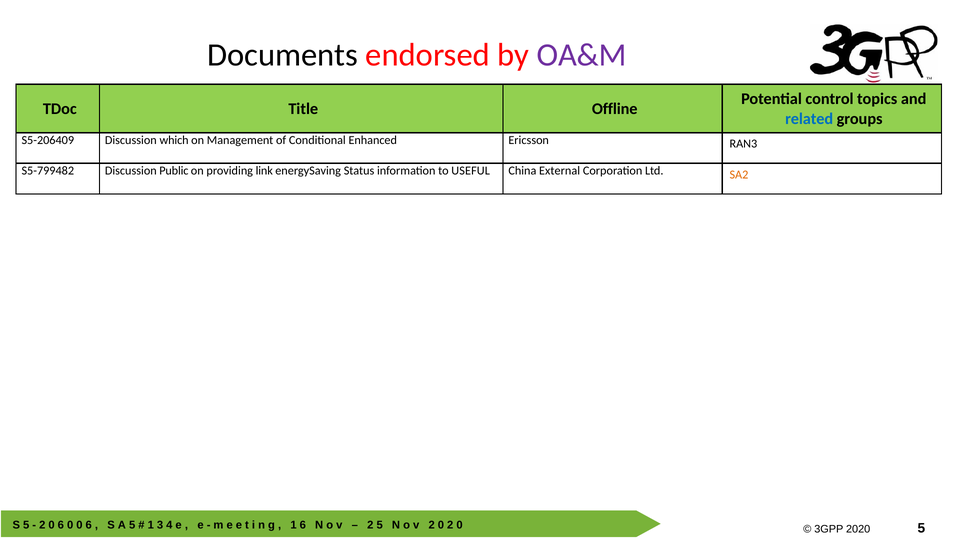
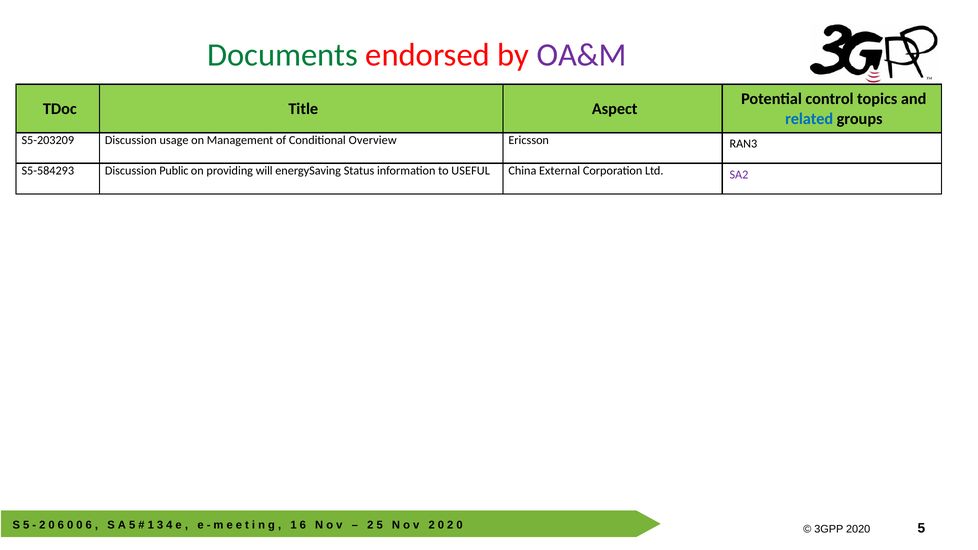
Documents colour: black -> green
Offline: Offline -> Aspect
S5-206409: S5-206409 -> S5-203209
which: which -> usage
Enhanced: Enhanced -> Overview
S5-799482: S5-799482 -> S5-584293
link: link -> will
SA2 colour: orange -> purple
